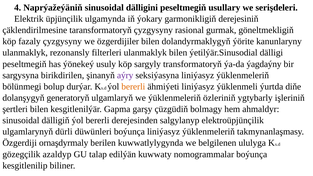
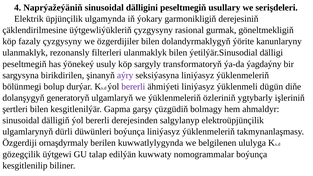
taransformatoryň: taransformatoryň -> üýtgewliýükleriň
bererli at (133, 87) colour: orange -> purple
ýurtda: ýurtda -> dügün
azaldyp: azaldyp -> üýtgewi
